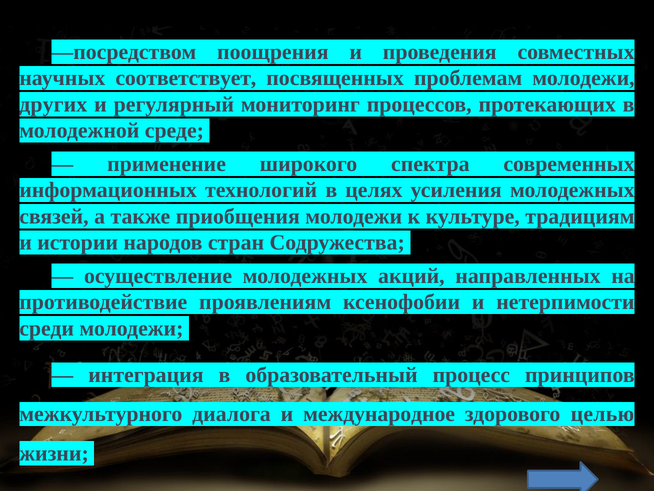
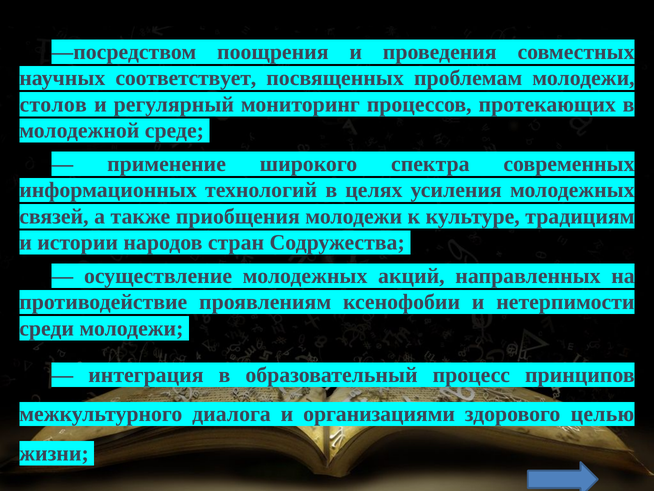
других: других -> столов
международное: международное -> организациями
